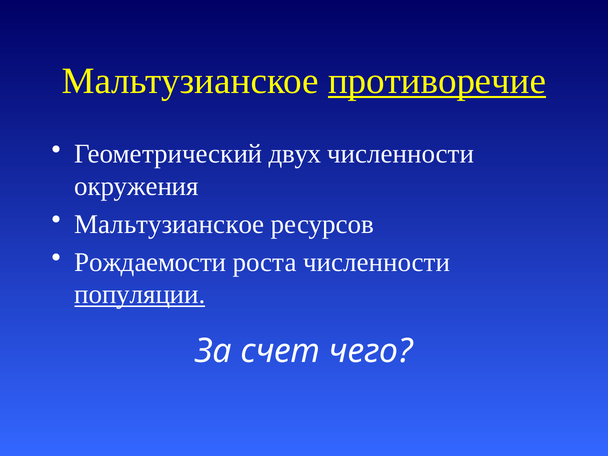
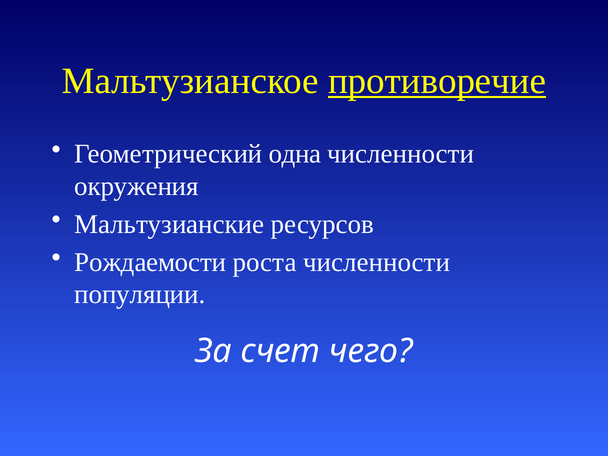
двух: двух -> одна
Мальтузианское at (169, 224): Мальтузианское -> Мальтузианские
популяции underline: present -> none
